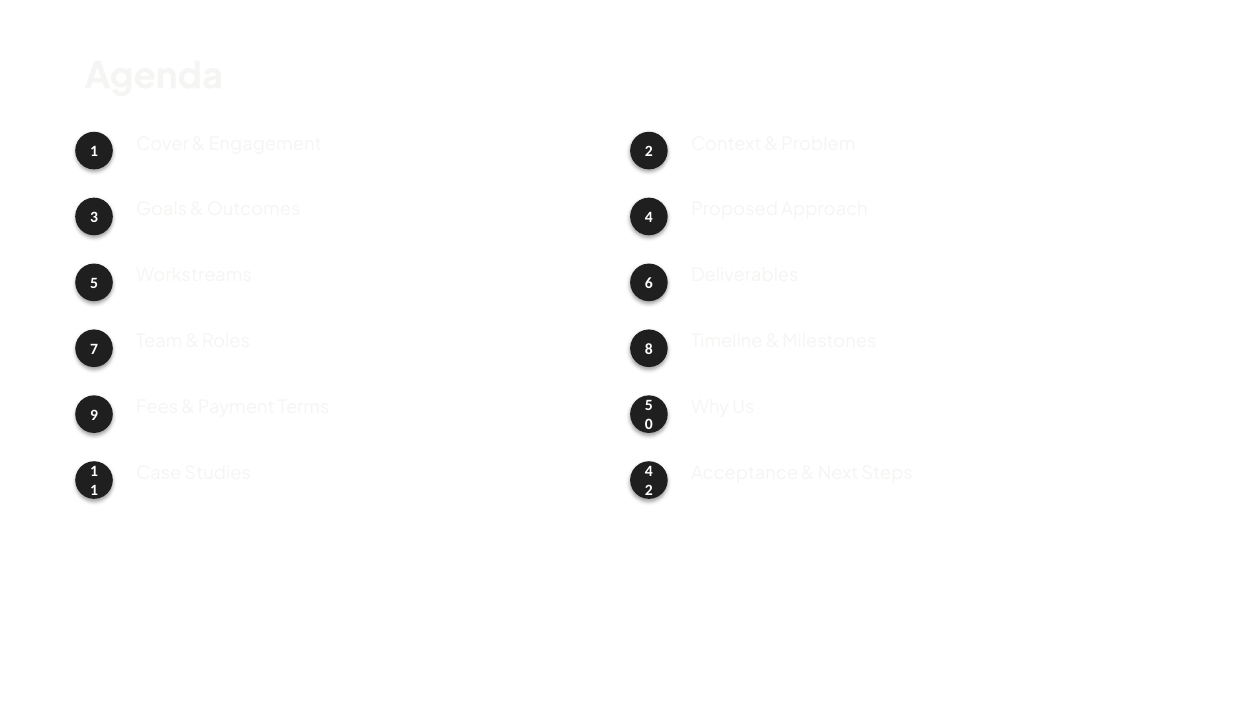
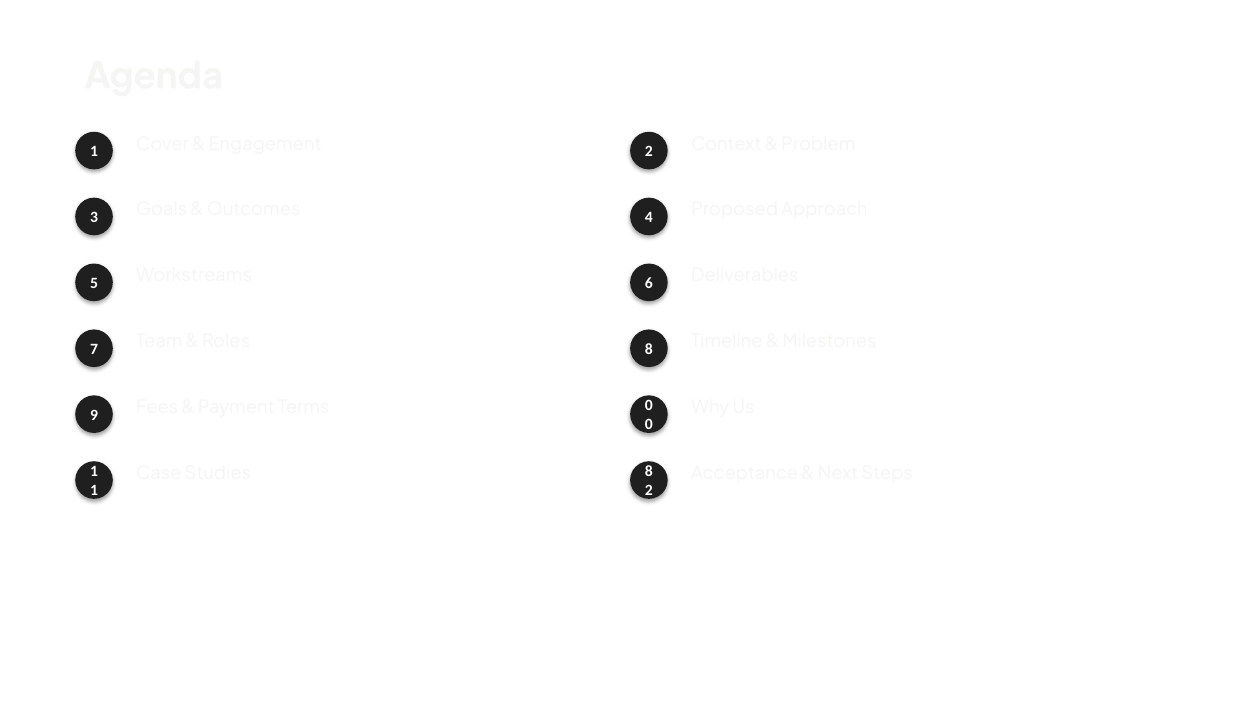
Terms 5: 5 -> 0
Studies 4: 4 -> 8
